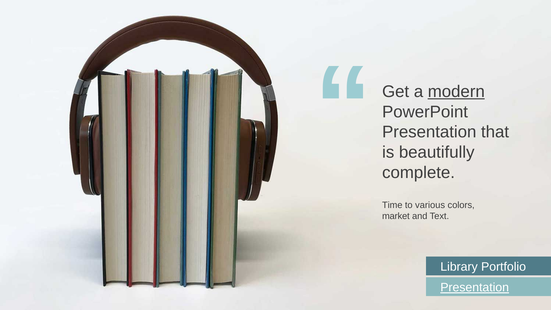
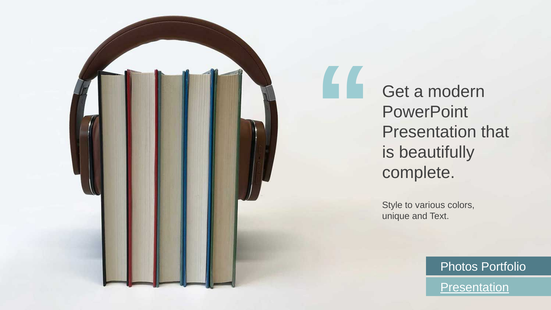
modern underline: present -> none
Time: Time -> Style
market: market -> unique
Library: Library -> Photos
